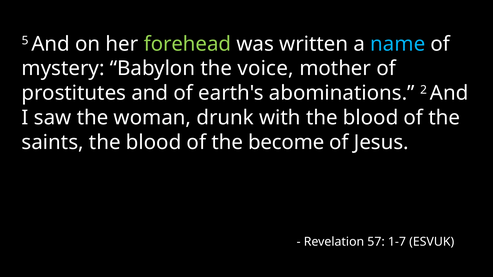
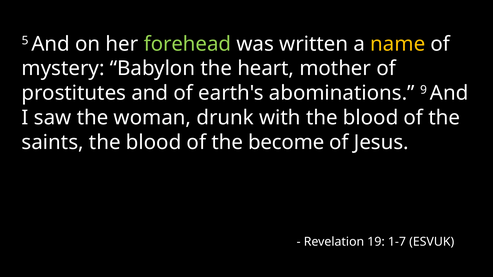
name colour: light blue -> yellow
voice: voice -> heart
2: 2 -> 9
57: 57 -> 19
